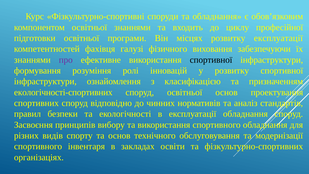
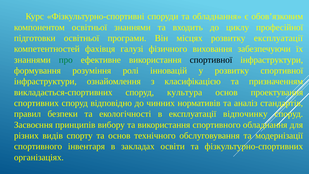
про colour: purple -> green
екологічності-спортивних: екологічності-спортивних -> викладається-спортивних
споруд освітньої: освітньої -> культура
експлуатації обладнання: обладнання -> відпочинку
